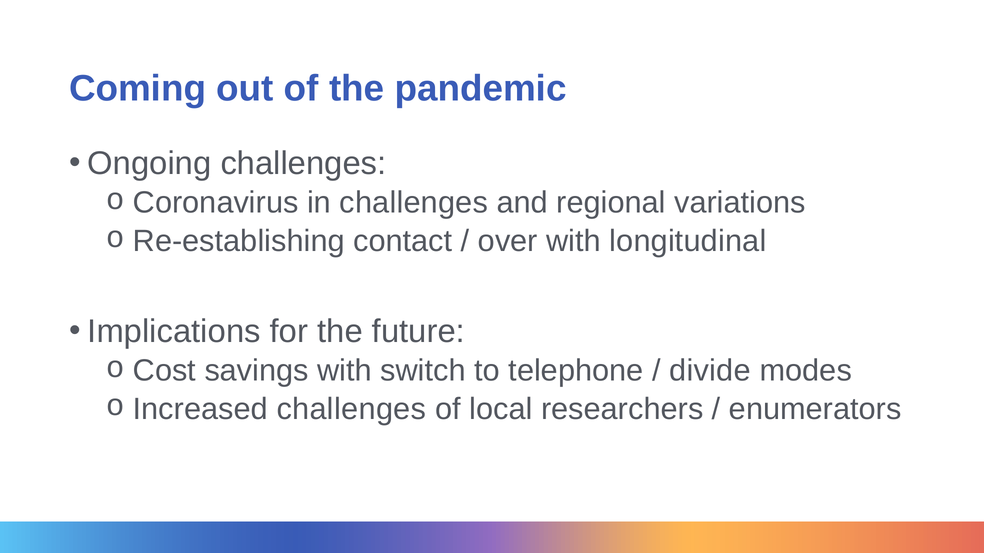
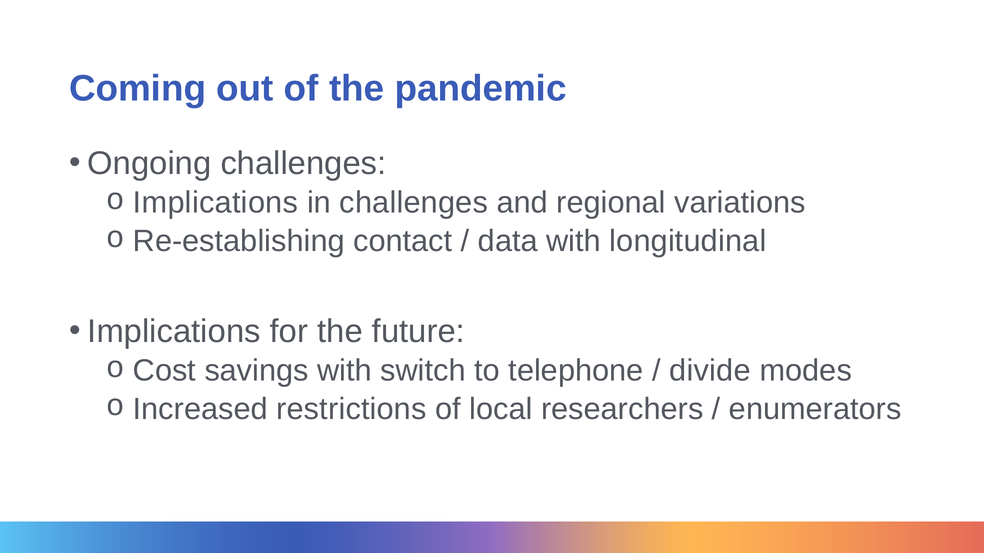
Coronavirus at (216, 203): Coronavirus -> Implications
over: over -> data
Increased challenges: challenges -> restrictions
